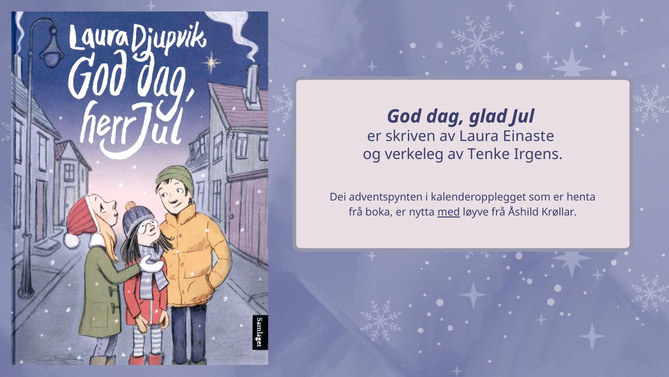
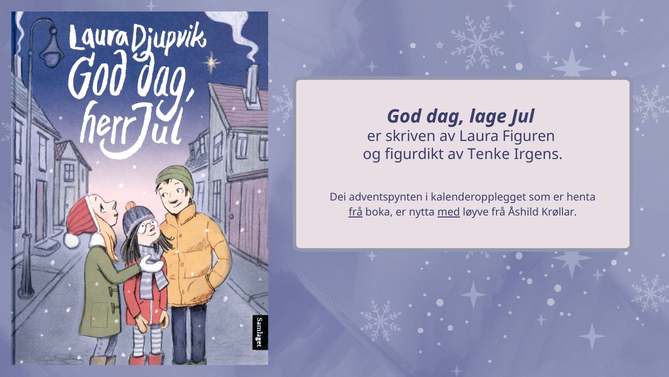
glad: glad -> lage
Einaste: Einaste -> Figuren
verkeleg: verkeleg -> figurdikt
frå at (356, 212) underline: none -> present
